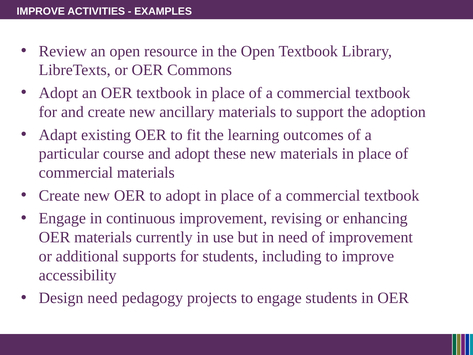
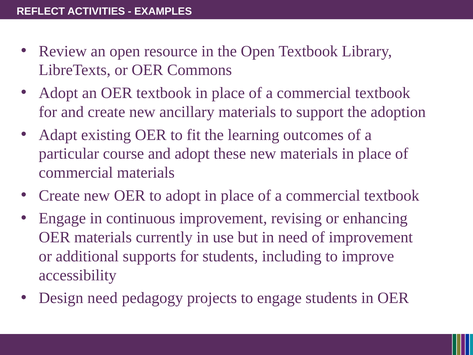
IMPROVE at (41, 11): IMPROVE -> REFLECT
